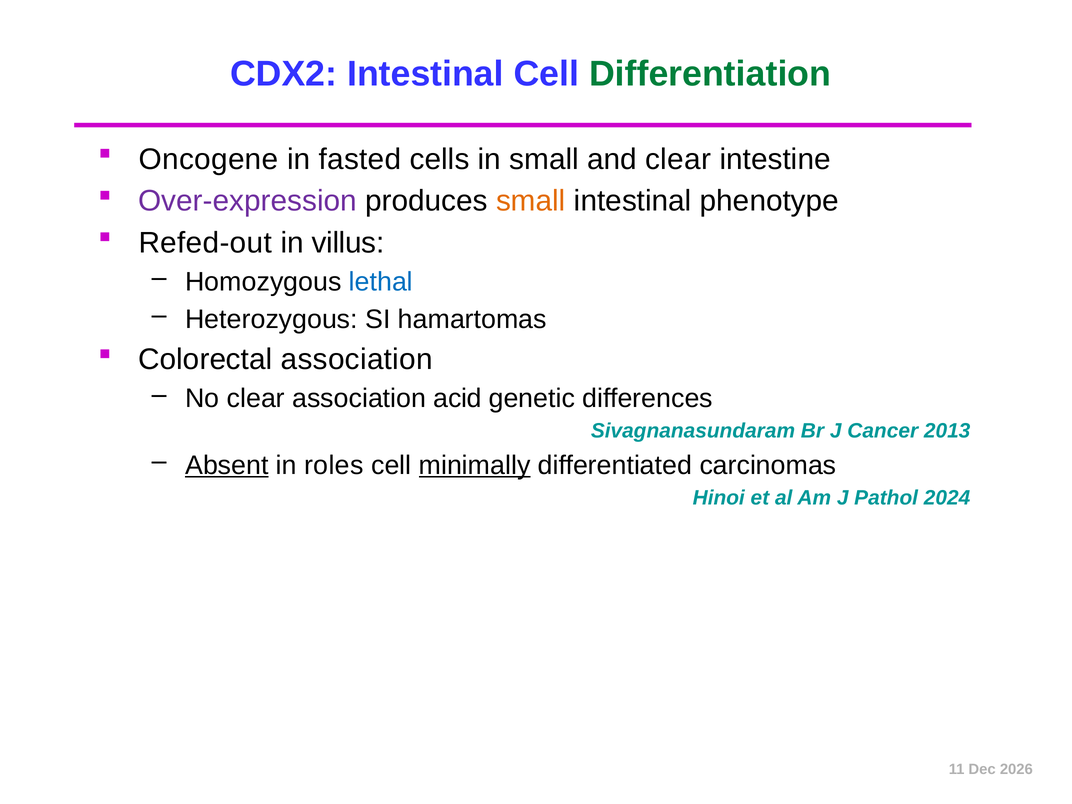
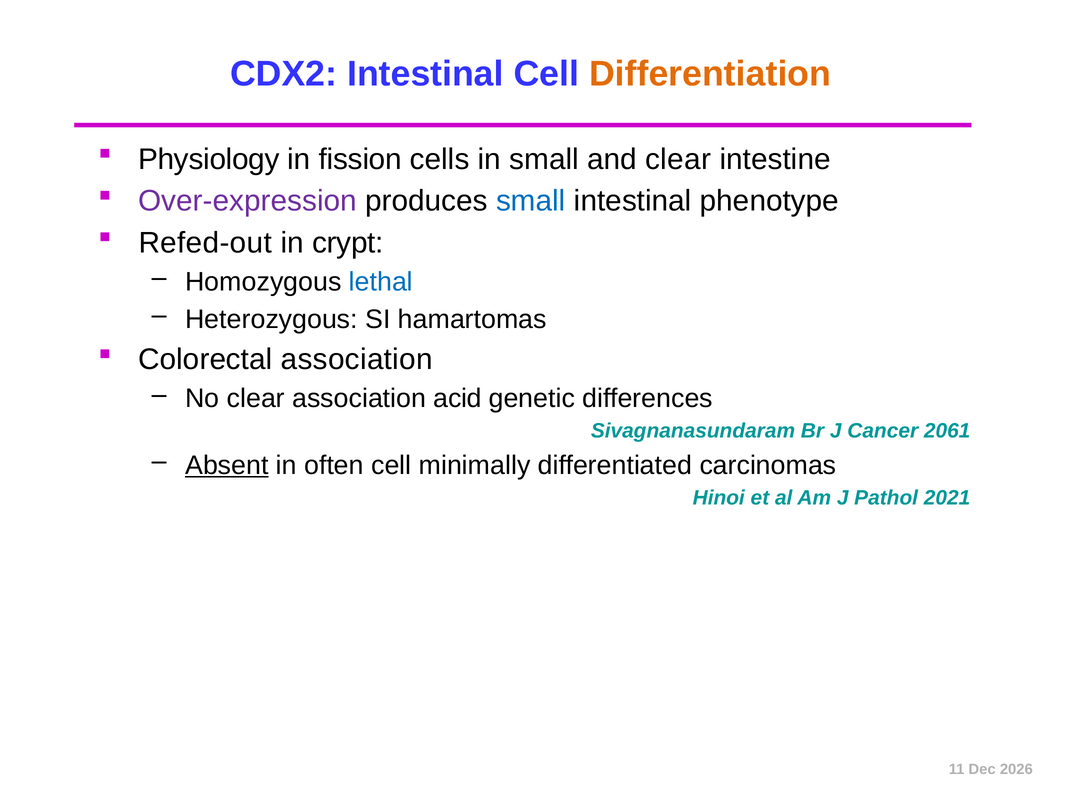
Differentiation colour: green -> orange
Oncogene: Oncogene -> Physiology
fasted: fasted -> fission
small at (531, 201) colour: orange -> blue
villus: villus -> crypt
2013: 2013 -> 2061
roles: roles -> often
minimally underline: present -> none
2024: 2024 -> 2021
